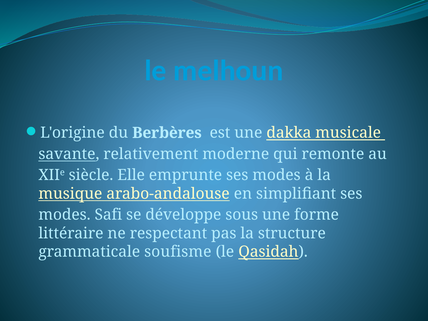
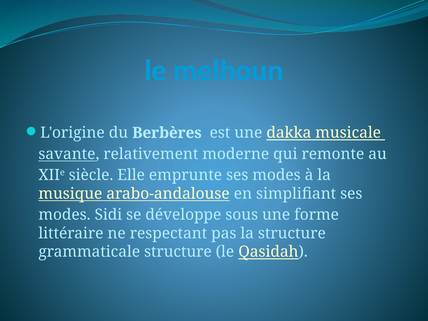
Safi: Safi -> Sidi
grammaticale soufisme: soufisme -> structure
